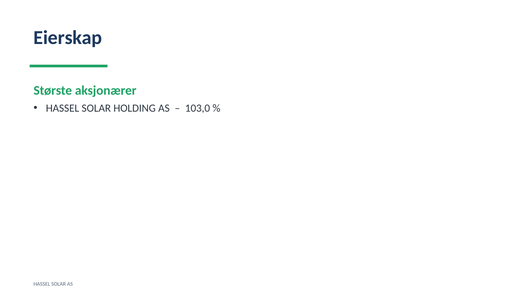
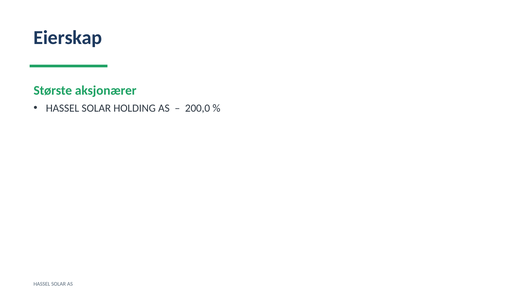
103,0: 103,0 -> 200,0
